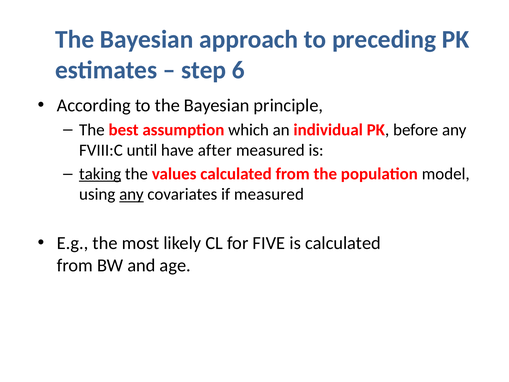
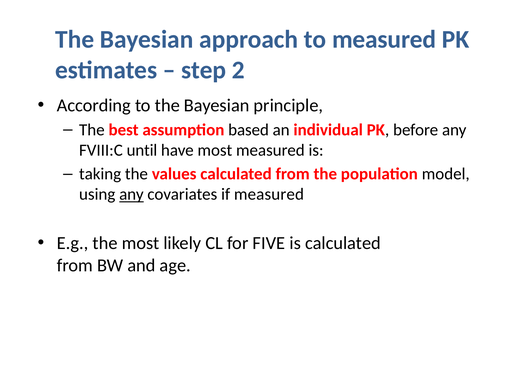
to preceding: preceding -> measured
6: 6 -> 2
which: which -> based
have after: after -> most
taking underline: present -> none
